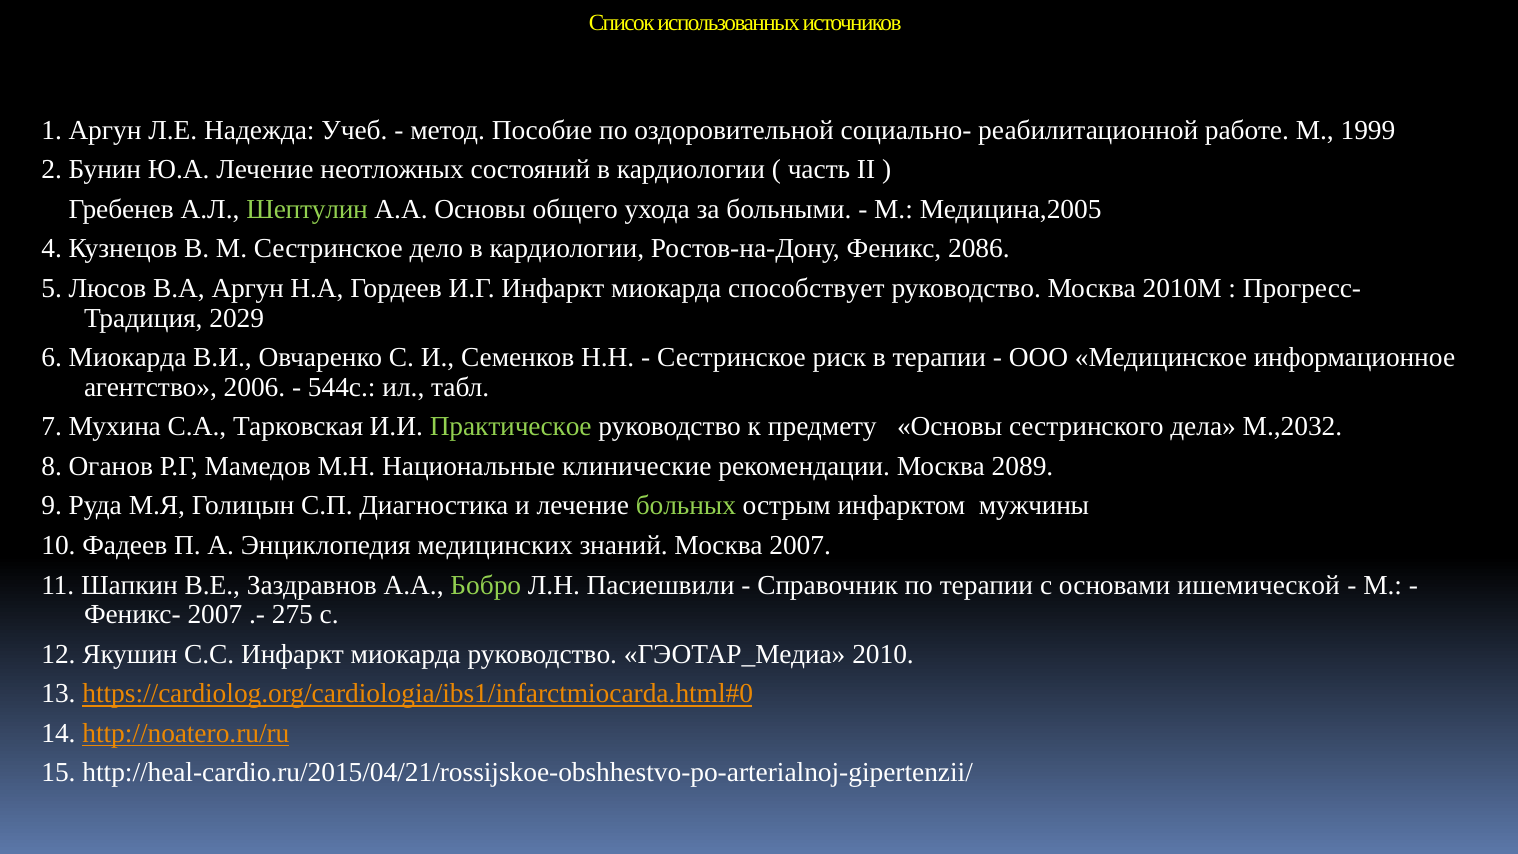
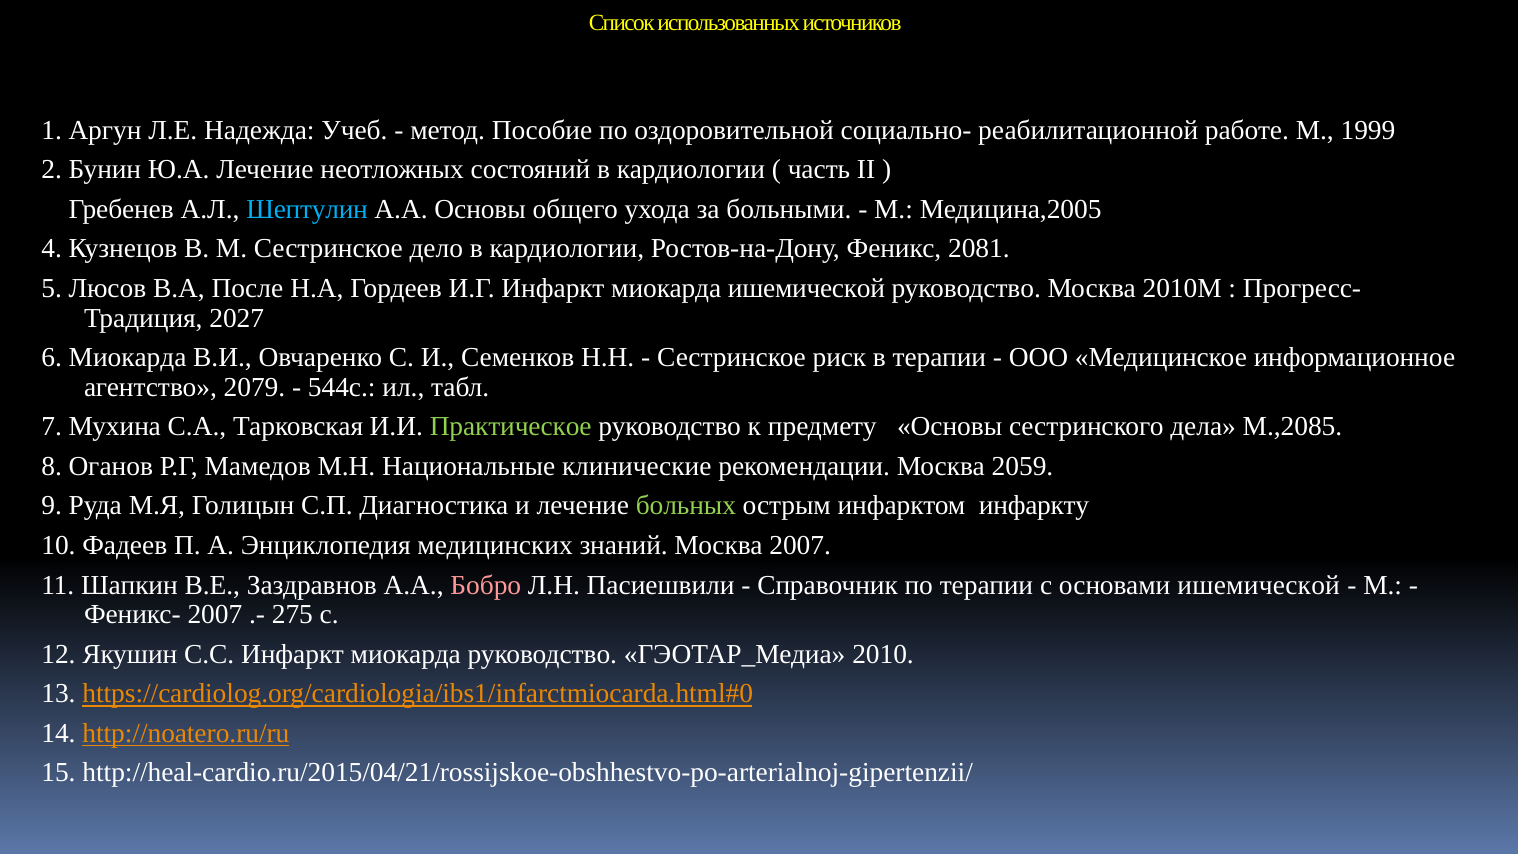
Шептулин colour: light green -> light blue
2086: 2086 -> 2081
В.А Аргун: Аргун -> После
миокарда способствует: способствует -> ишемической
2029: 2029 -> 2027
2006: 2006 -> 2079
М.,2032: М.,2032 -> М.,2085
2089: 2089 -> 2059
мужчины: мужчины -> инфаркту
Бобро colour: light green -> pink
